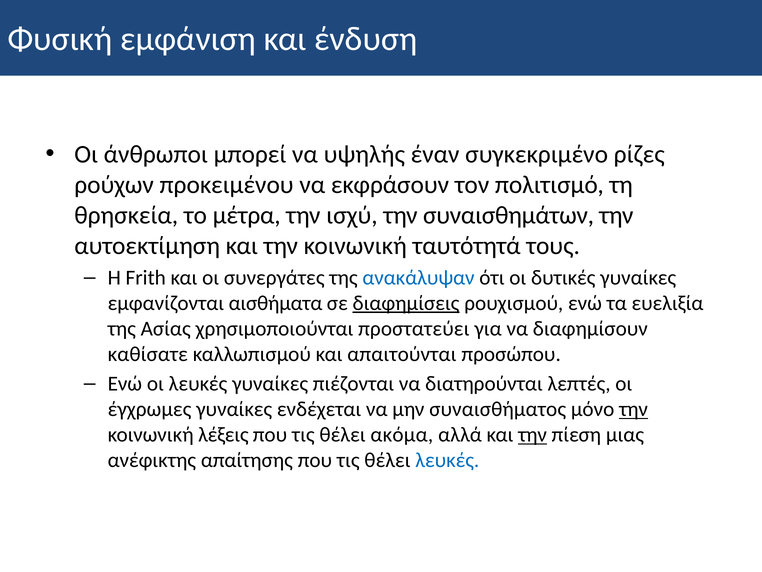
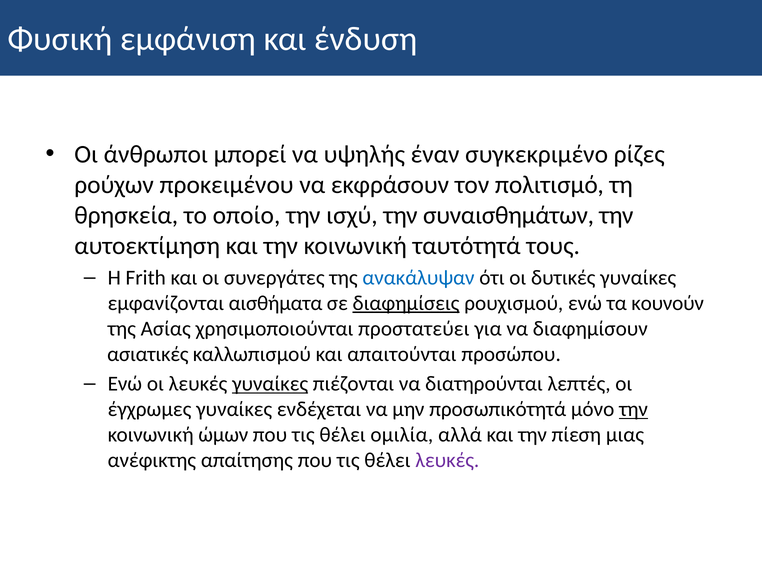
μέτρα: μέτρα -> οποίο
ευελιξία: ευελιξία -> κουνούν
καθίσατε: καθίσατε -> ασιατικές
γυναίκες at (270, 384) underline: none -> present
συναισθήματος: συναισθήματος -> προσωπικότητά
λέξεις: λέξεις -> ώμων
ακόμα: ακόμα -> ομιλία
την at (533, 434) underline: present -> none
λευκές at (447, 460) colour: blue -> purple
